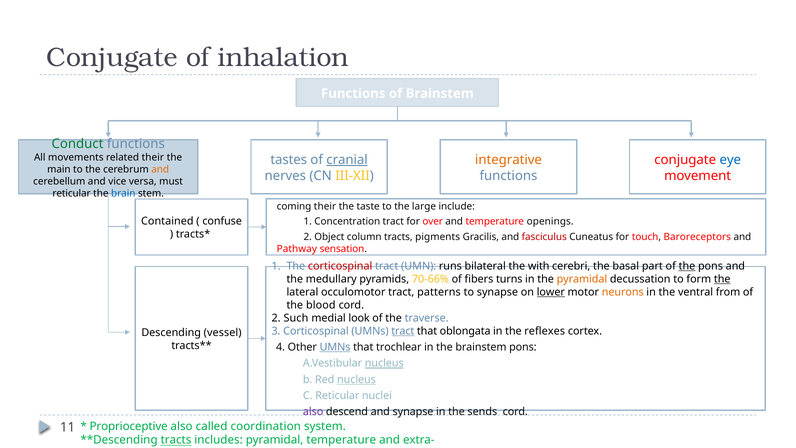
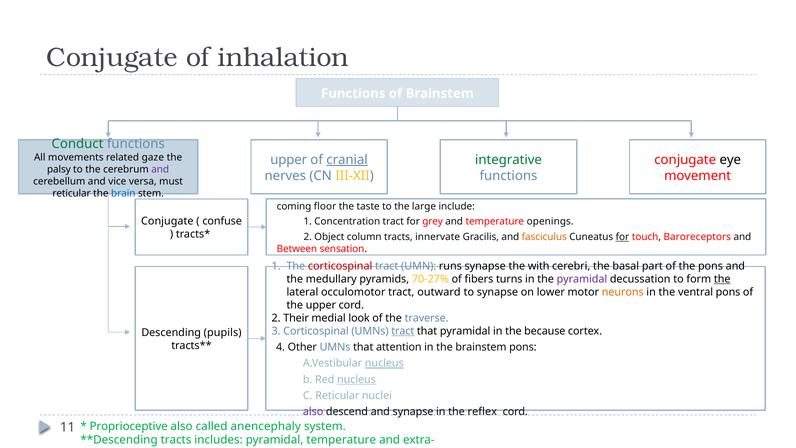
related their: their -> gaze
tastes at (289, 160): tastes -> upper
integrative colour: orange -> green
eye colour: blue -> black
main: main -> palsy
and at (160, 169) colour: orange -> purple
coming their: their -> floor
Contained at (167, 221): Contained -> Conjugate
over: over -> grey
pigments: pigments -> innervate
fasciculus colour: red -> orange
for at (622, 237) underline: none -> present
Pathway: Pathway -> Between
runs bilateral: bilateral -> synapse
the at (687, 266) underline: present -> none
70-66%: 70-66% -> 70-27%
pyramidal at (582, 279) colour: orange -> purple
patterns: patterns -> outward
lower underline: present -> none
ventral from: from -> pons
the blood: blood -> upper
Such: Such -> Their
that oblongata: oblongata -> pyramidal
reflexes: reflexes -> because
vessel: vessel -> pupils
UMNs at (335, 347) underline: present -> none
trochlear: trochlear -> attention
sends: sends -> reflex
coordination: coordination -> anencephaly
tracts at (176, 440) underline: present -> none
